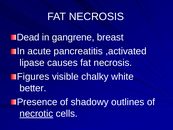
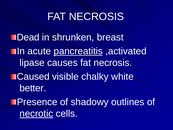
gangrene: gangrene -> shrunken
pancreatitis underline: none -> present
Figures: Figures -> Caused
